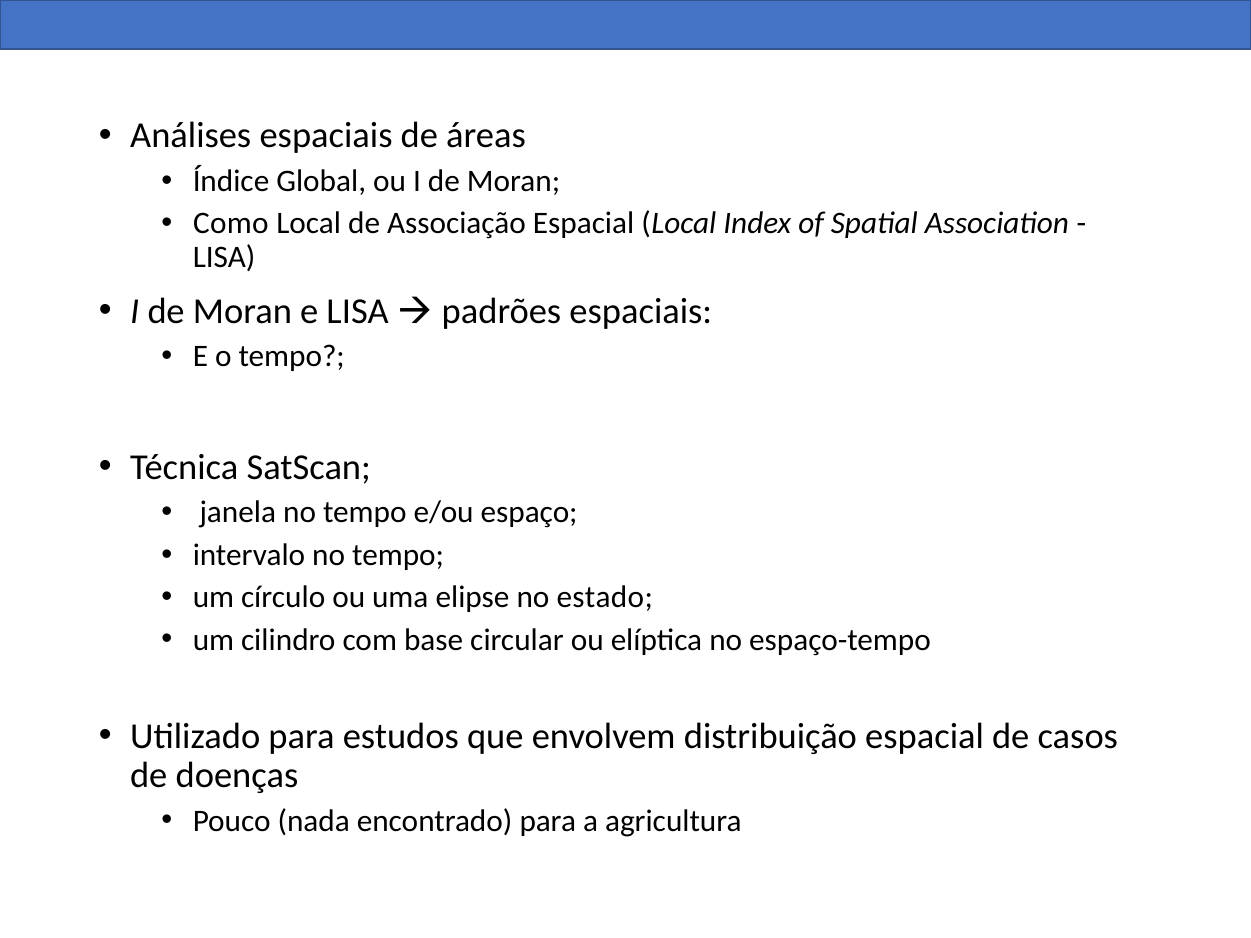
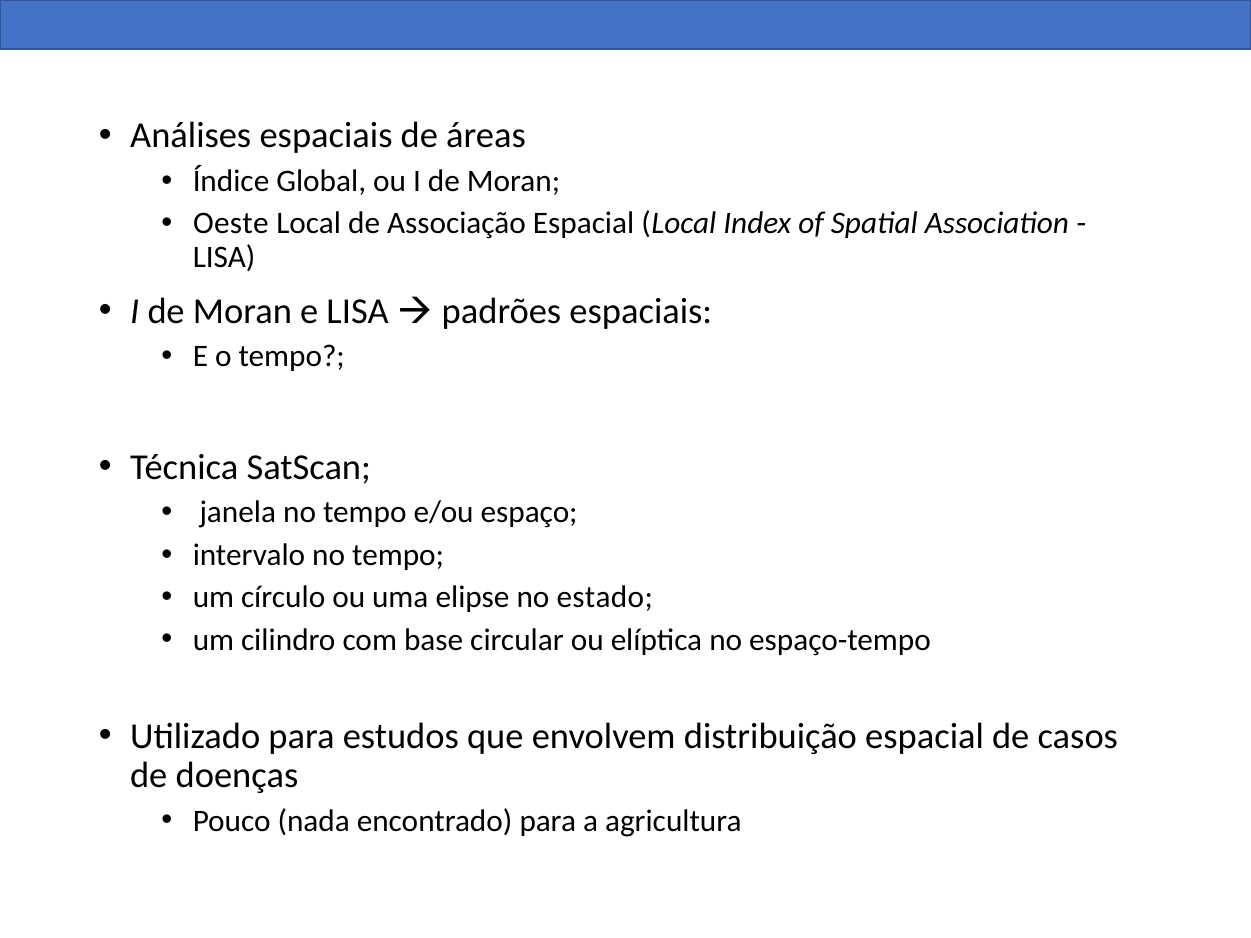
Como: Como -> Oeste
